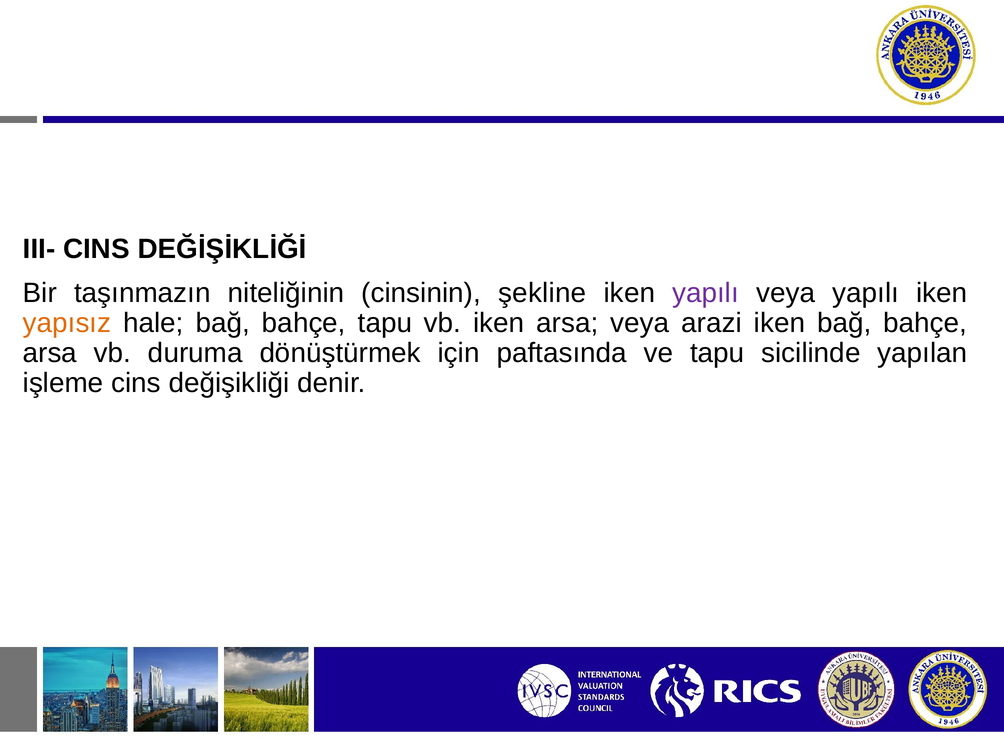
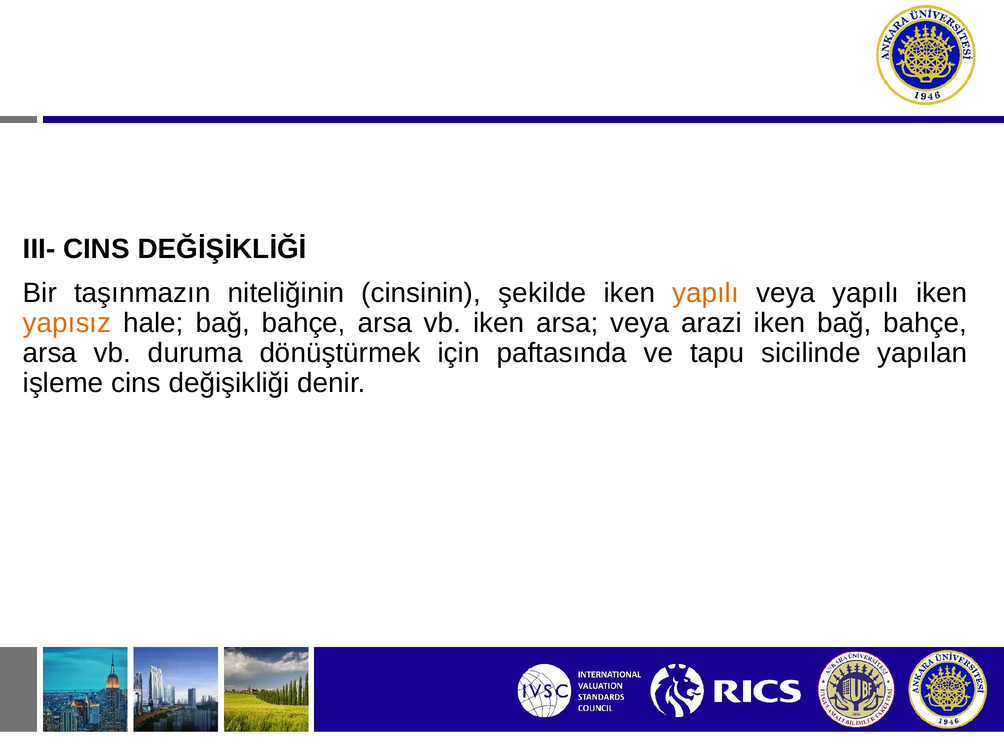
şekline: şekline -> şekilde
yapılı at (706, 293) colour: purple -> orange
hale bağ bahçe tapu: tapu -> arsa
